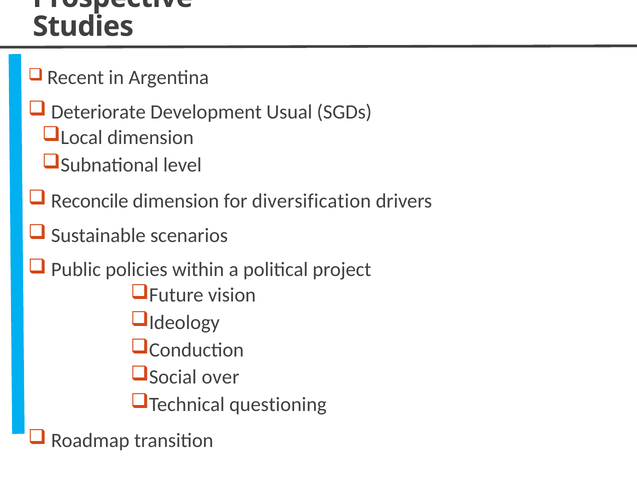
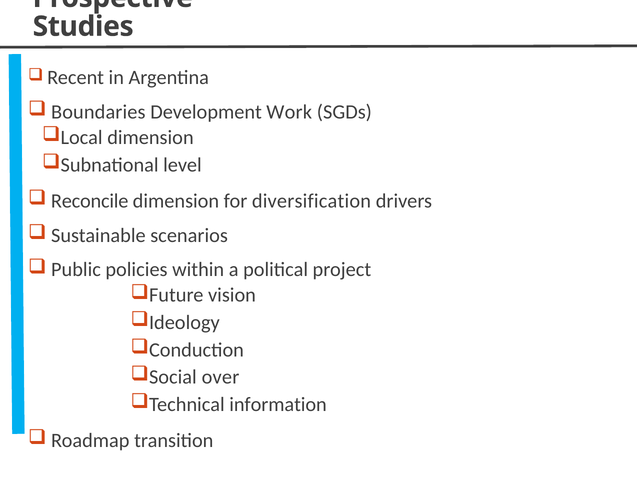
Deteriorate: Deteriorate -> Boundaries
Usual: Usual -> Work
questioning: questioning -> information
